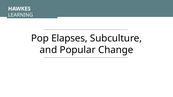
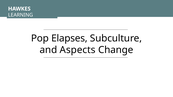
Popular: Popular -> Aspects
